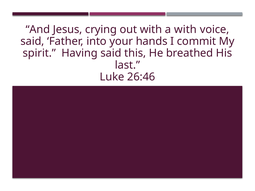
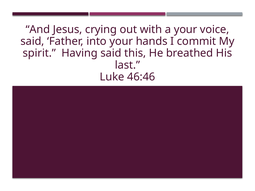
a with: with -> your
26:46: 26:46 -> 46:46
